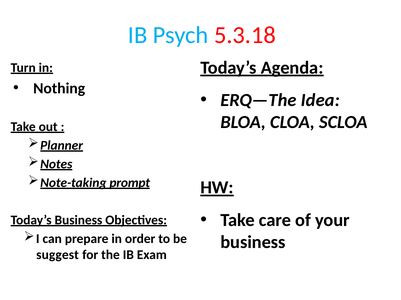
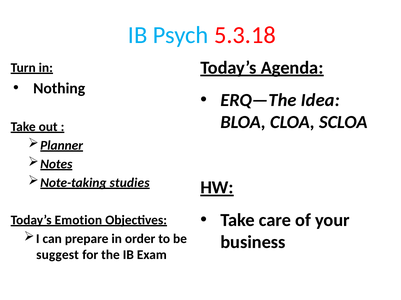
prompt: prompt -> studies
Today’s Business: Business -> Emotion
